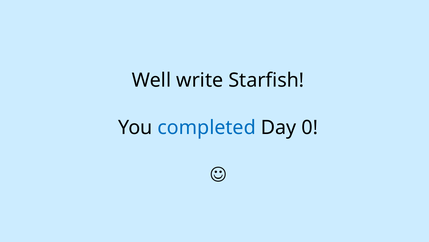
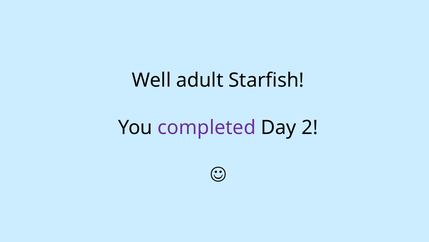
write: write -> adult
completed colour: blue -> purple
0: 0 -> 2
